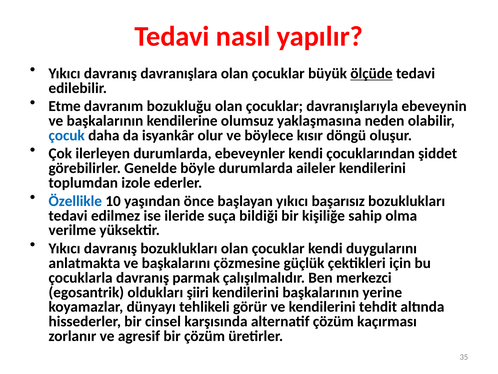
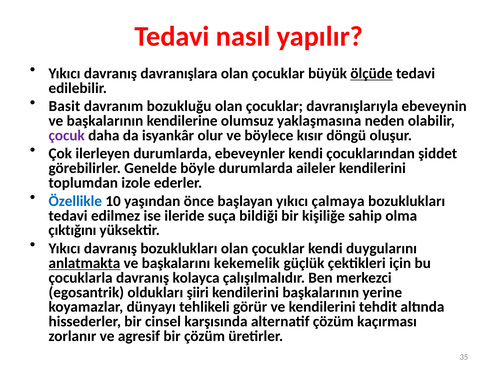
Etme: Etme -> Basit
çocuk colour: blue -> purple
başarısız: başarısız -> çalmaya
verilme: verilme -> çıktığını
anlatmakta underline: none -> present
çözmesine: çözmesine -> kekemelik
parmak: parmak -> kolayca
